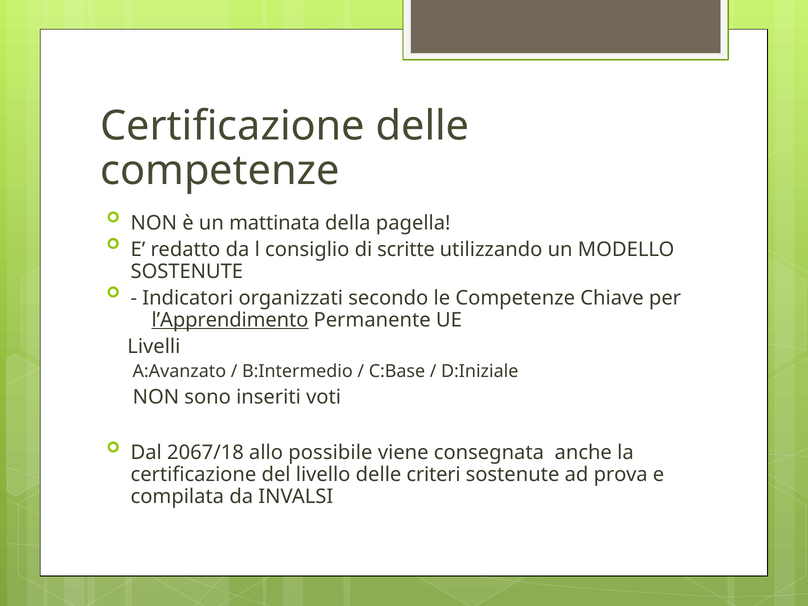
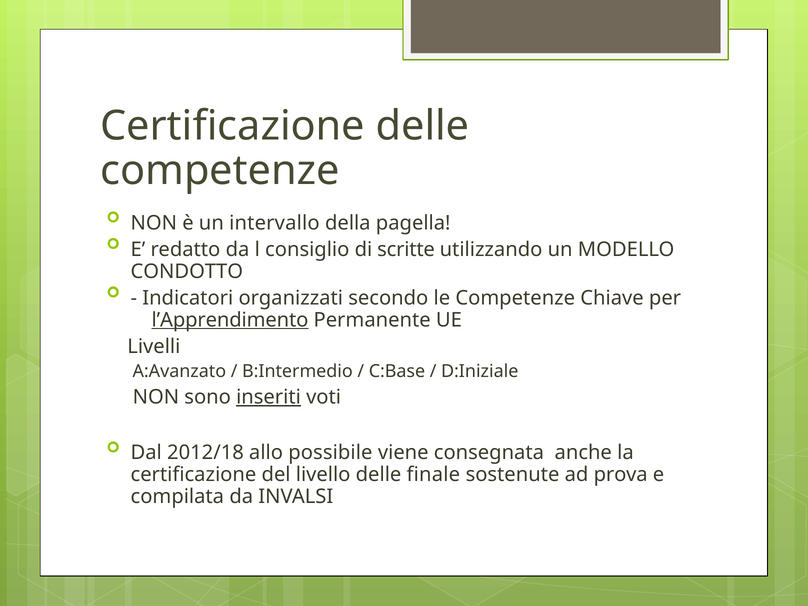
mattinata: mattinata -> intervallo
SOSTENUTE at (187, 271): SOSTENUTE -> CONDOTTO
inseriti underline: none -> present
2067/18: 2067/18 -> 2012/18
criteri: criteri -> finale
